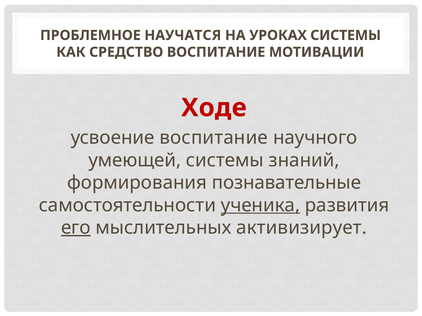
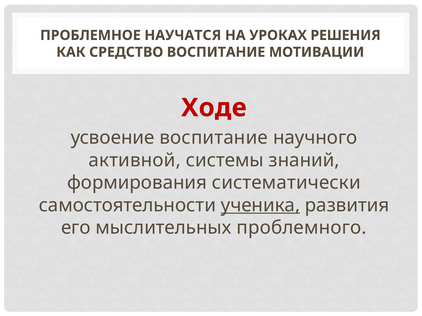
УРОКАХ СИСТЕМЫ: СИСТЕМЫ -> РЕШЕНИЯ
умеющей: умеющей -> активной
познавательные: познавательные -> систематически
его underline: present -> none
активизирует: активизирует -> проблемного
